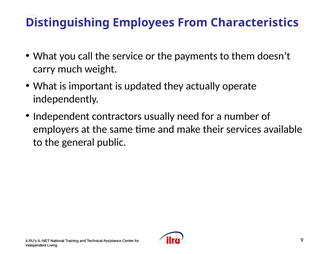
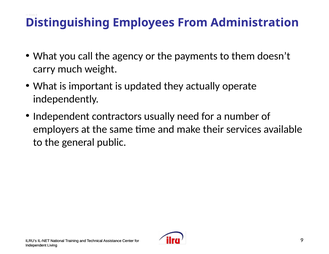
Characteristics: Characteristics -> Administration
service: service -> agency
